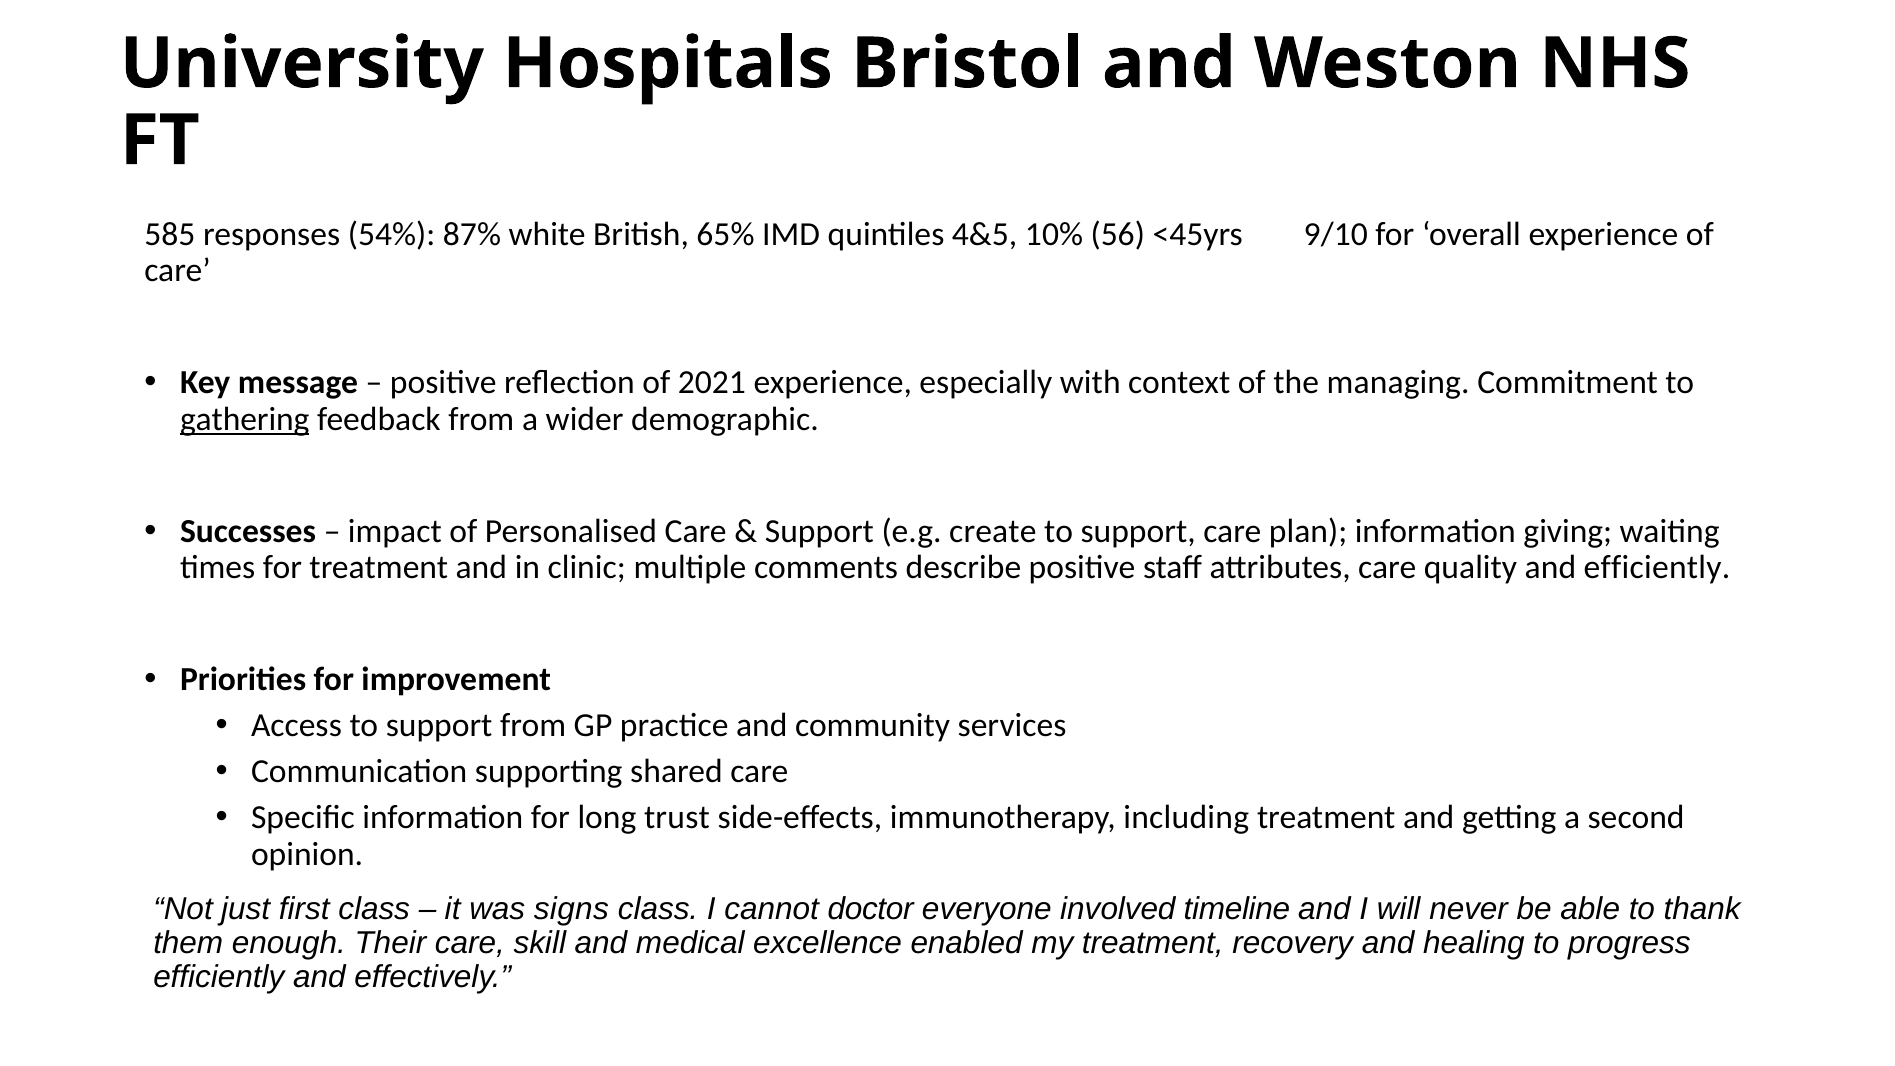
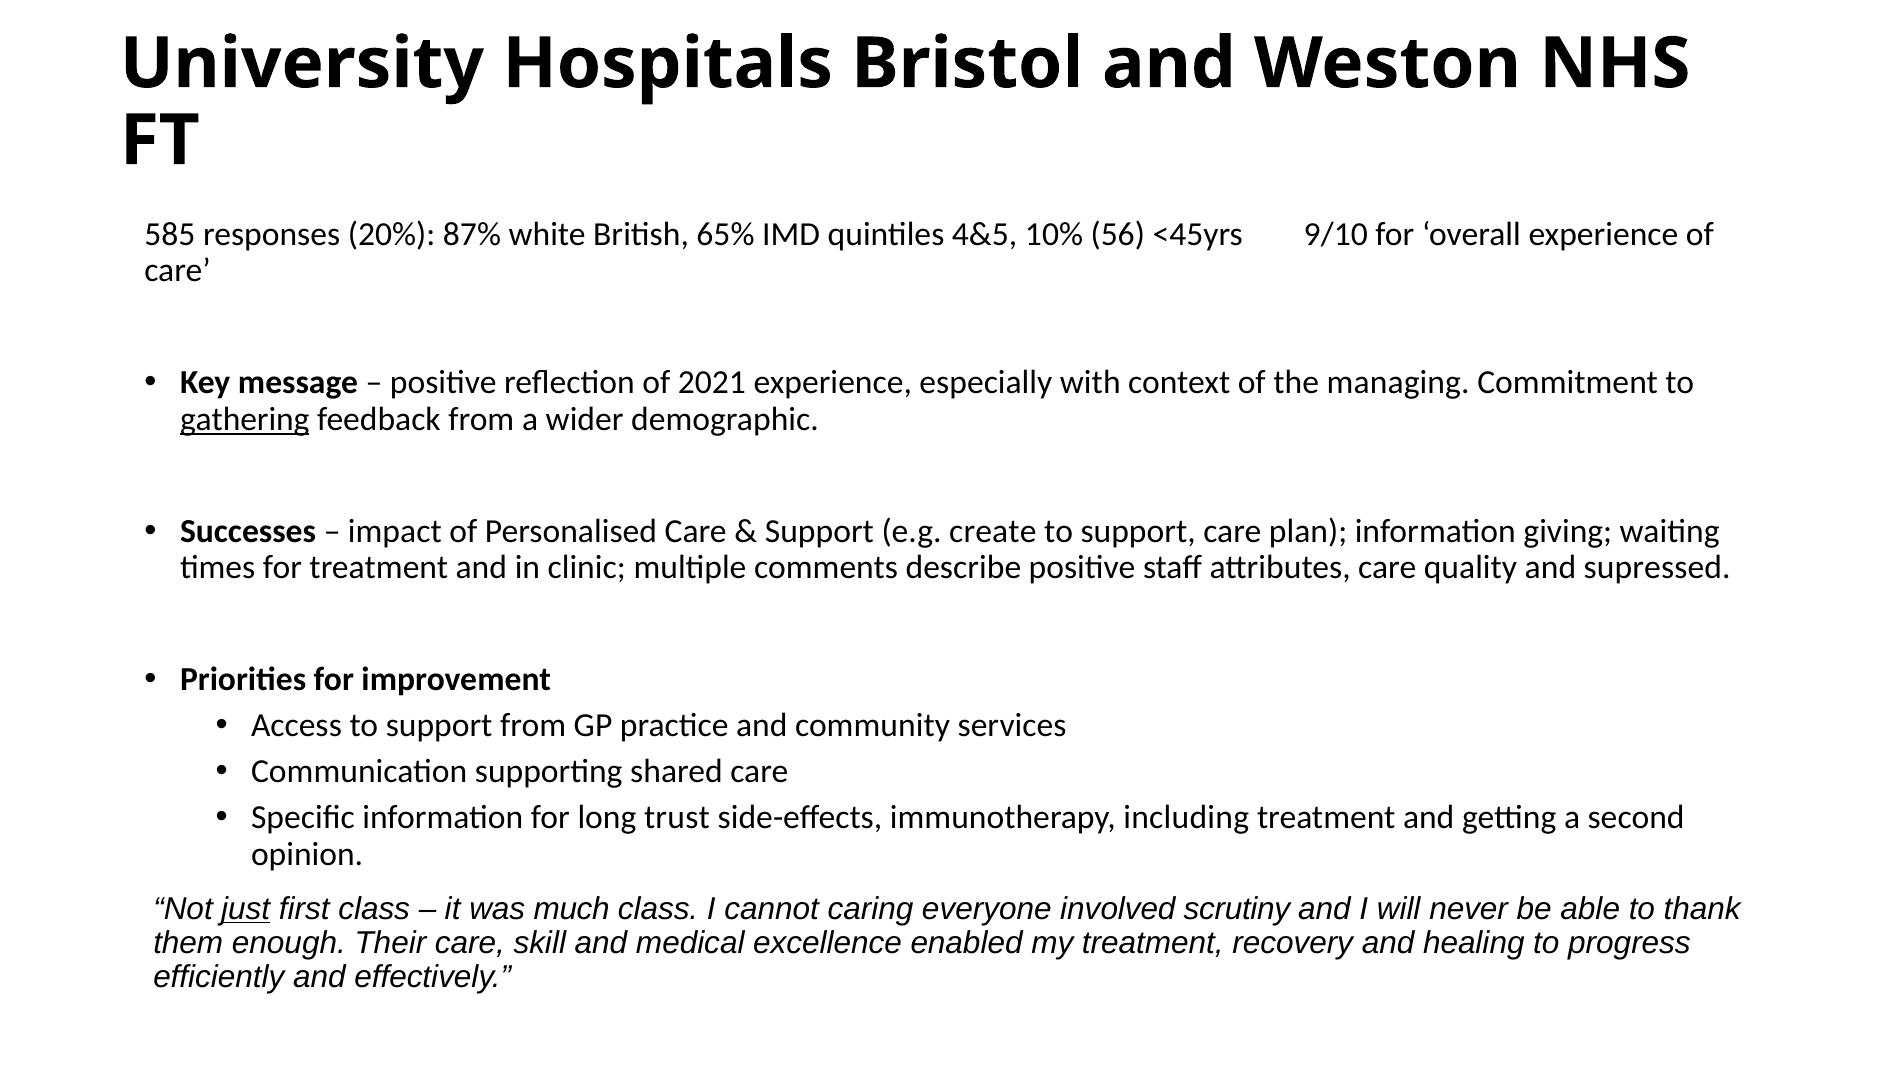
54%: 54% -> 20%
and efficiently: efficiently -> supressed
just underline: none -> present
signs: signs -> much
doctor: doctor -> caring
timeline: timeline -> scrutiny
